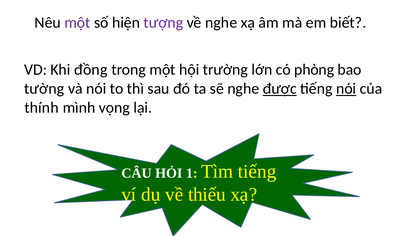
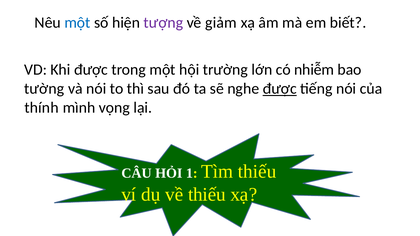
một at (77, 23) colour: purple -> blue
về nghe: nghe -> giảm
Khi đồng: đồng -> được
phòng: phòng -> nhiễm
nói at (346, 89) underline: present -> none
Tìm tiếng: tiếng -> thiếu
